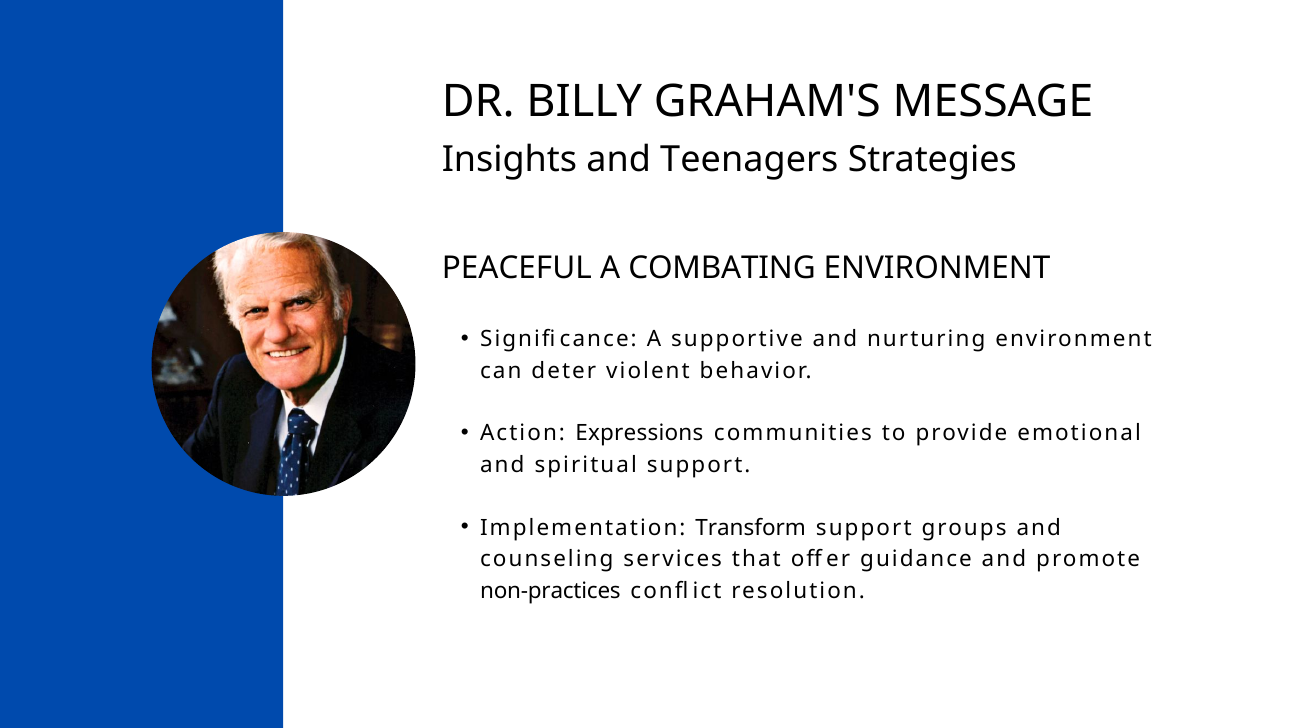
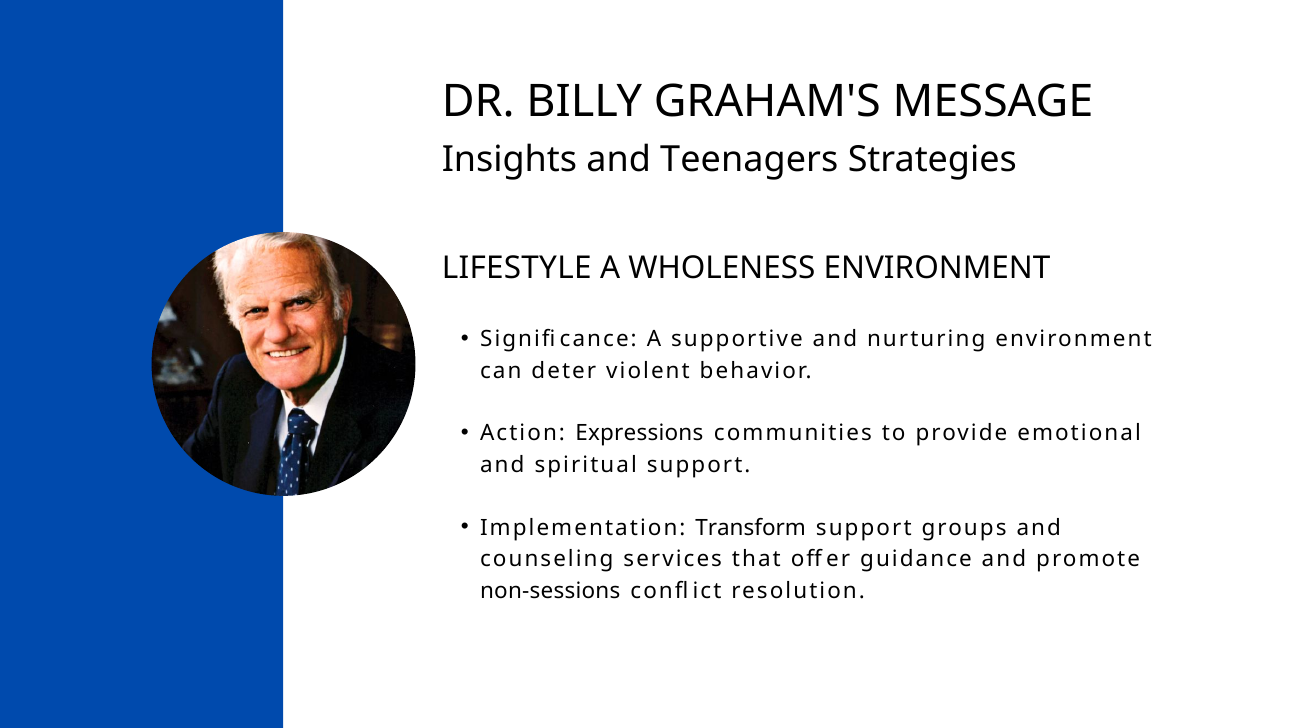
PEACEFUL: PEACEFUL -> LIFESTYLE
COMBATING: COMBATING -> WHOLENESS
non-practices: non-practices -> non-sessions
